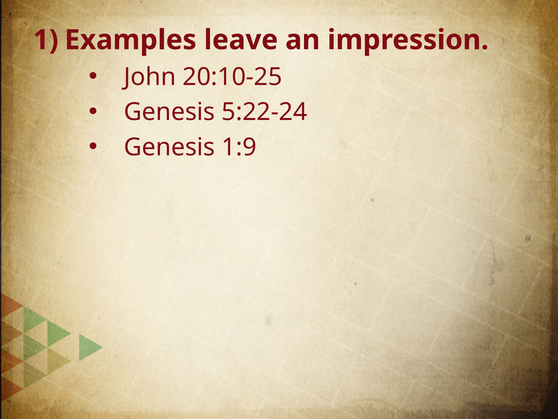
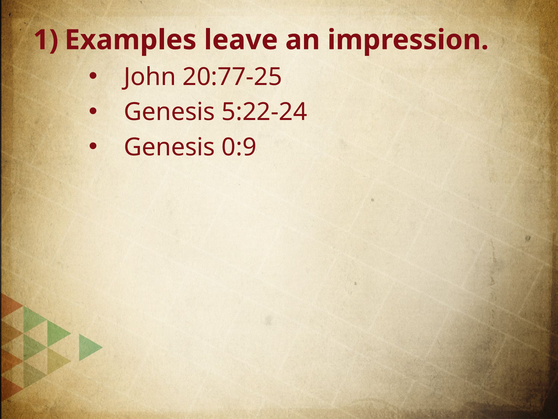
20:10-25: 20:10-25 -> 20:77-25
1:9: 1:9 -> 0:9
